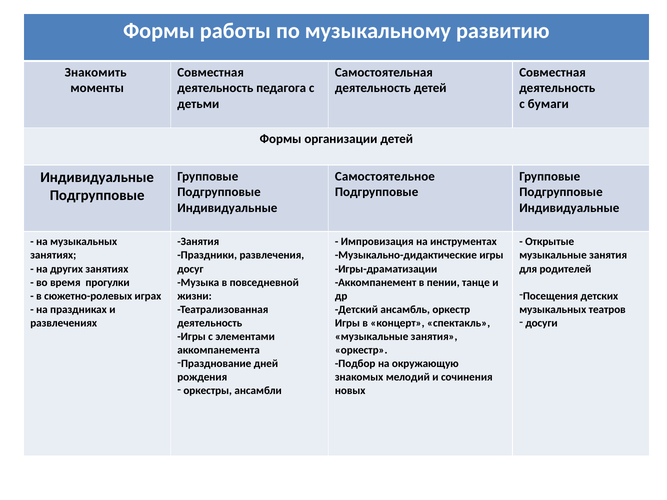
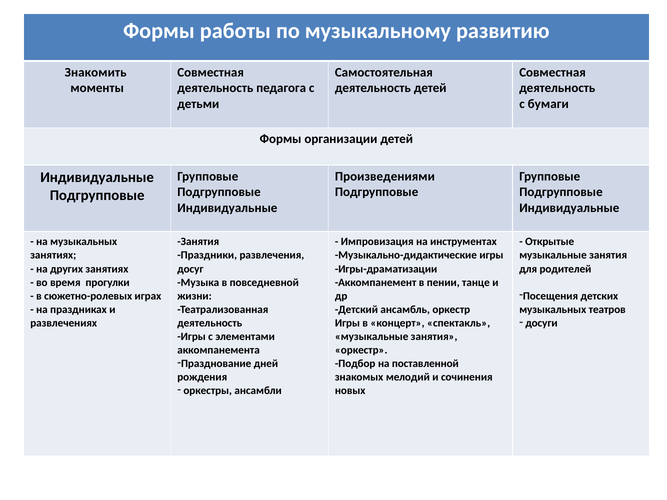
Самостоятельное: Самостоятельное -> Произведениями
окружающую: окружающую -> поставленной
